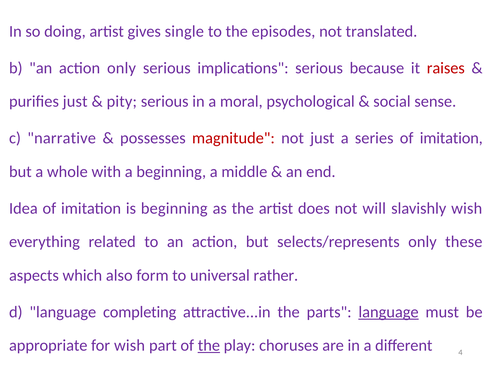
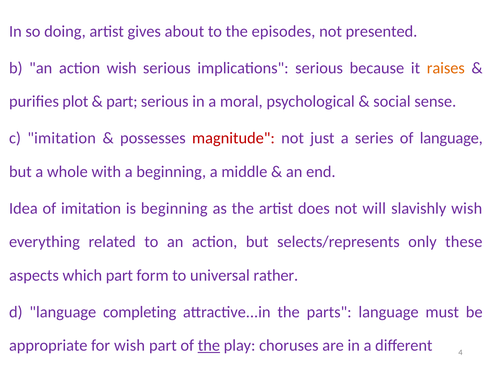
single: single -> about
translated: translated -> presented
action only: only -> wish
raises colour: red -> orange
purifies just: just -> plot
pity at (122, 102): pity -> part
c narrative: narrative -> imitation
series of imitation: imitation -> language
which also: also -> part
language at (389, 312) underline: present -> none
